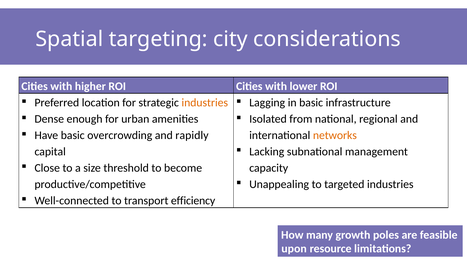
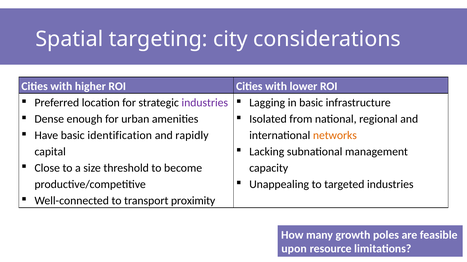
industries at (205, 103) colour: orange -> purple
overcrowding: overcrowding -> identification
efficiency: efficiency -> proximity
